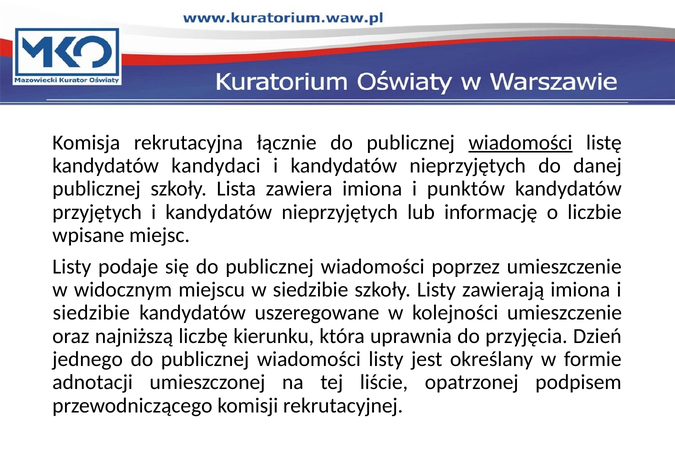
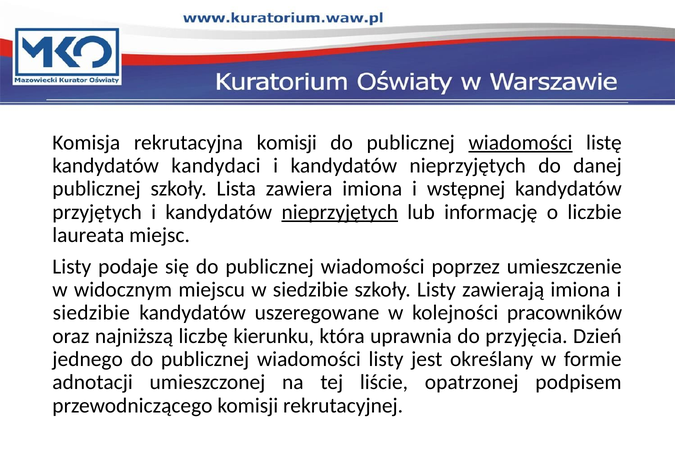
rekrutacyjna łącznie: łącznie -> komisji
punktów: punktów -> wstępnej
nieprzyjętych at (340, 212) underline: none -> present
wpisane: wpisane -> laureata
kolejności umieszczenie: umieszczenie -> pracowników
